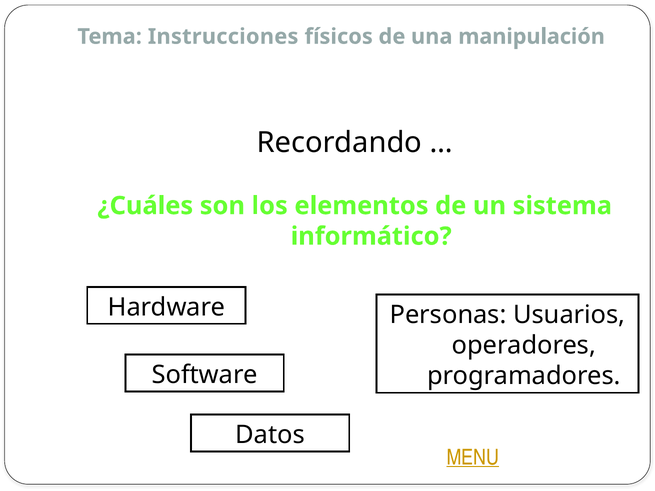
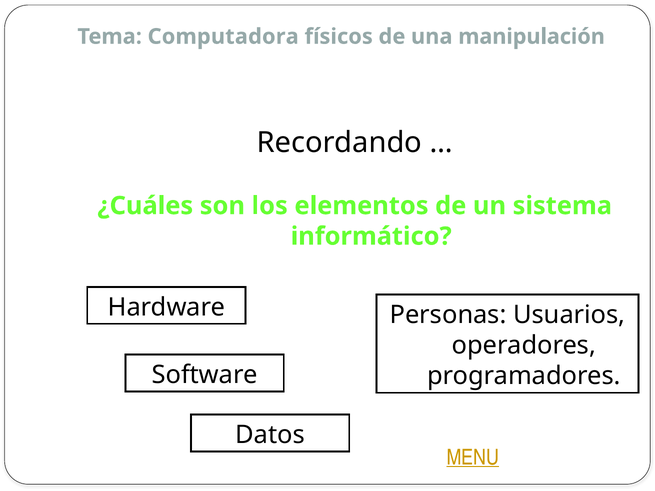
Instrucciones: Instrucciones -> Computadora
